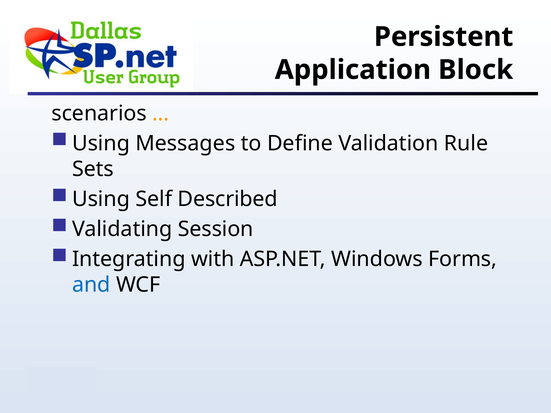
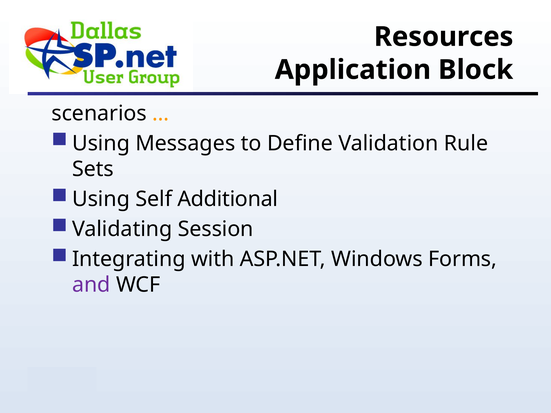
Persistent: Persistent -> Resources
Described: Described -> Additional
and colour: blue -> purple
